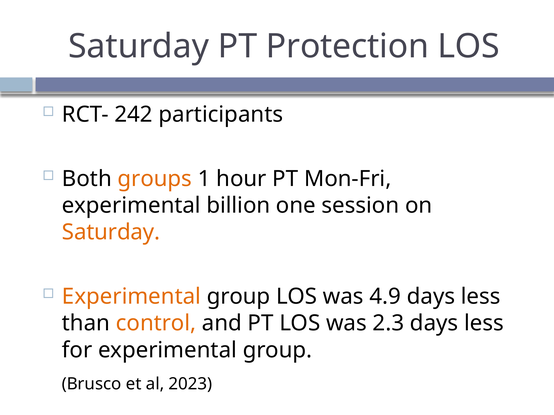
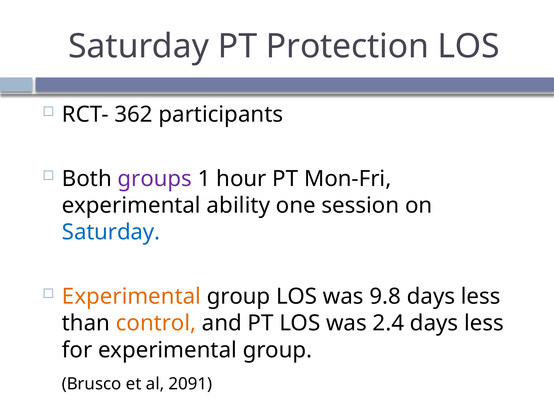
242: 242 -> 362
groups colour: orange -> purple
billion: billion -> ability
Saturday at (111, 233) colour: orange -> blue
4.9: 4.9 -> 9.8
2.3: 2.3 -> 2.4
2023: 2023 -> 2091
